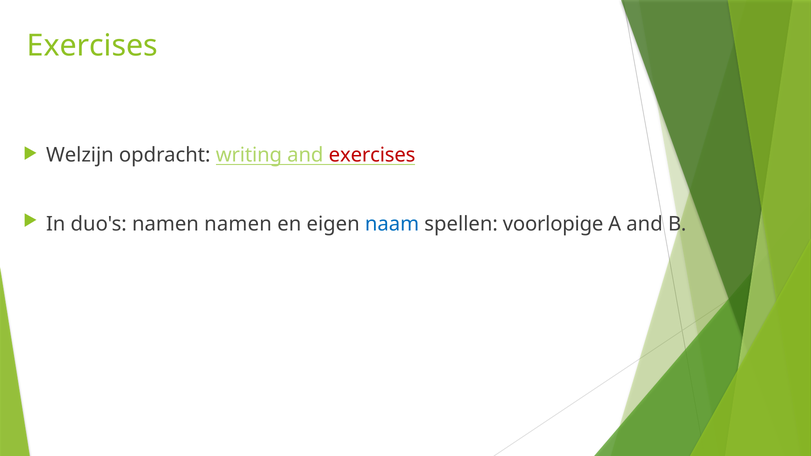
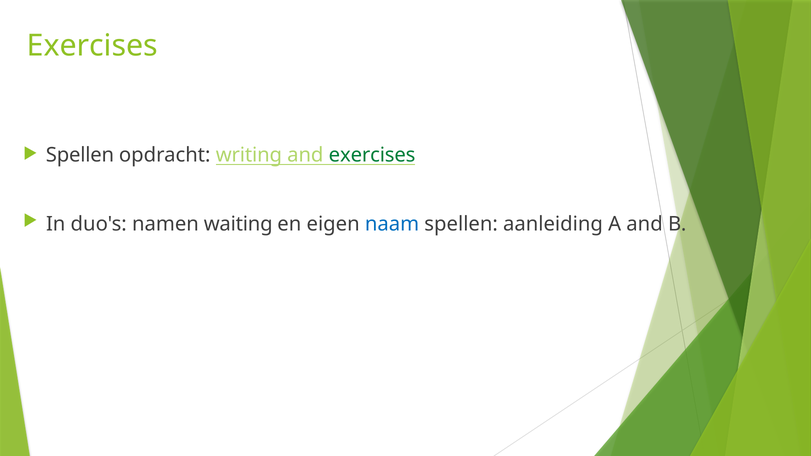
Welzijn at (80, 155): Welzijn -> Spellen
exercises at (372, 155) colour: red -> green
namen namen: namen -> waiting
voorlopige: voorlopige -> aanleiding
